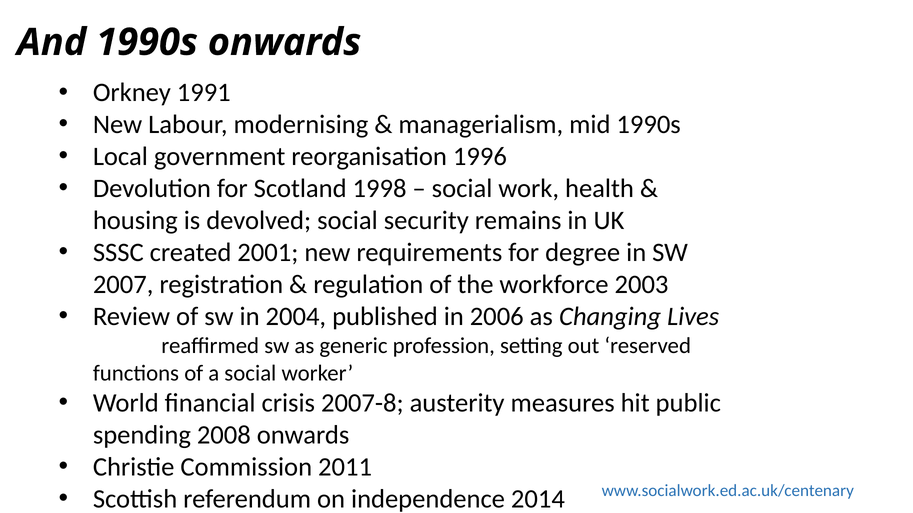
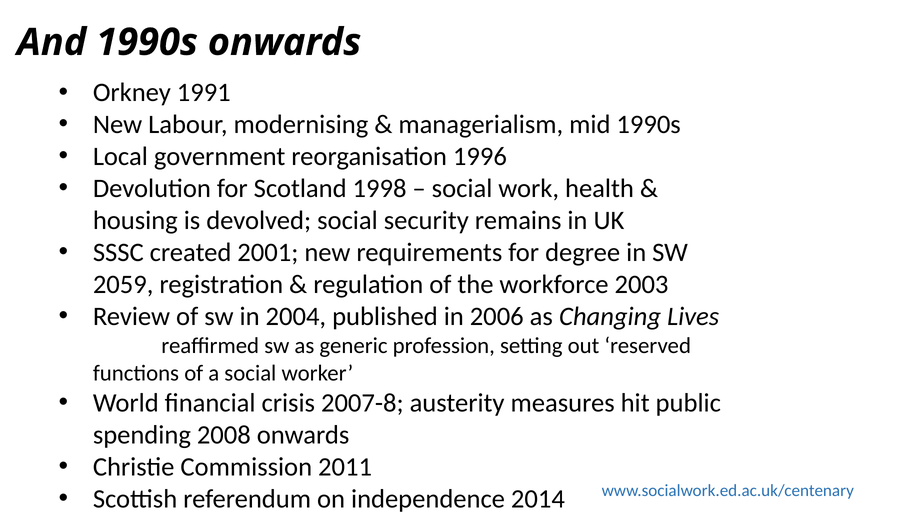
2007: 2007 -> 2059
